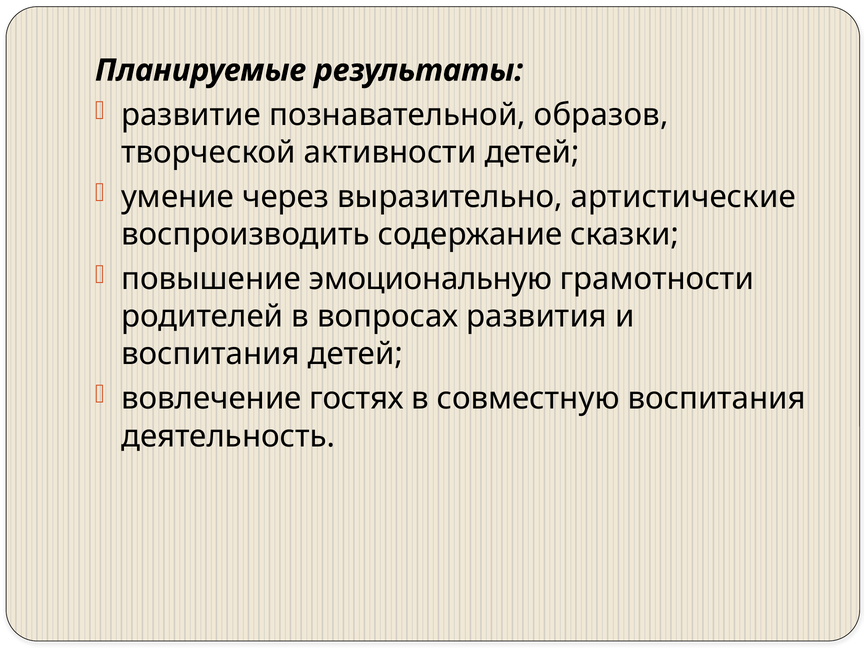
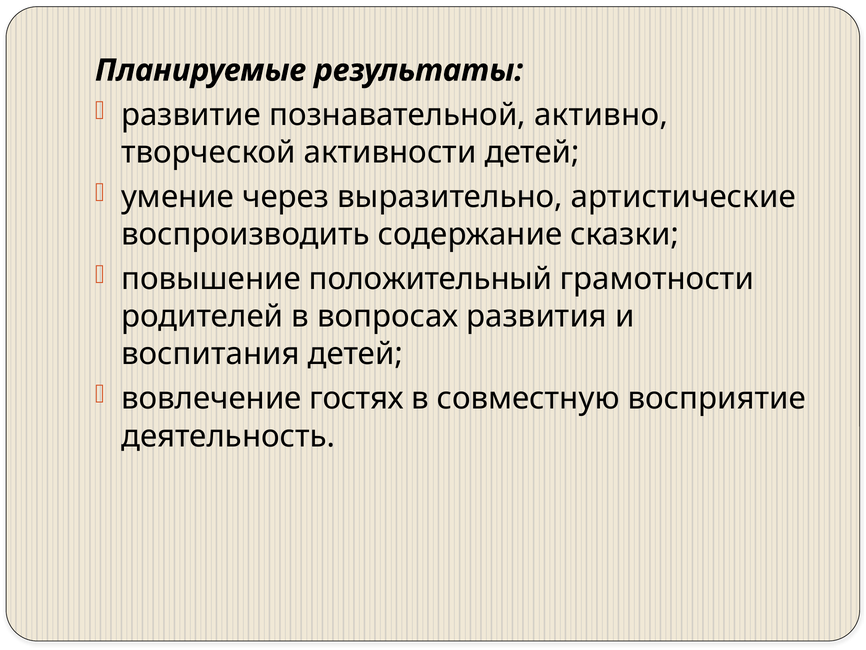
образов: образов -> активно
эмоциональную: эмоциональную -> положительный
совместную воспитания: воспитания -> восприятие
